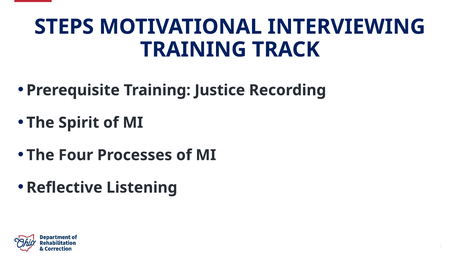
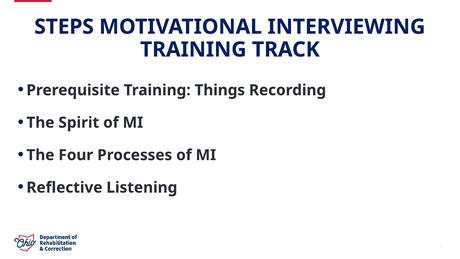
Justice: Justice -> Things
